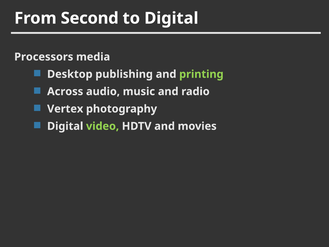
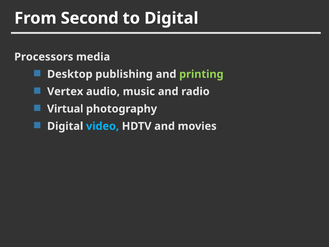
Across: Across -> Vertex
Vertex: Vertex -> Virtual
video colour: light green -> light blue
